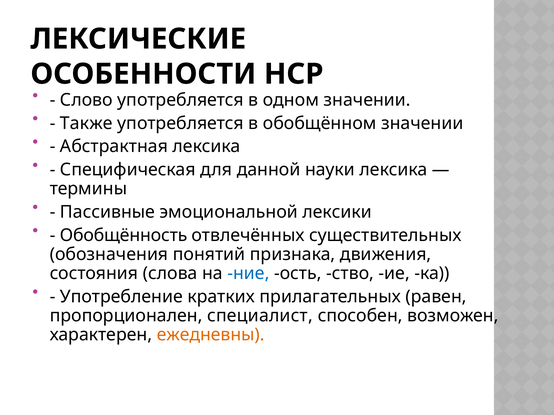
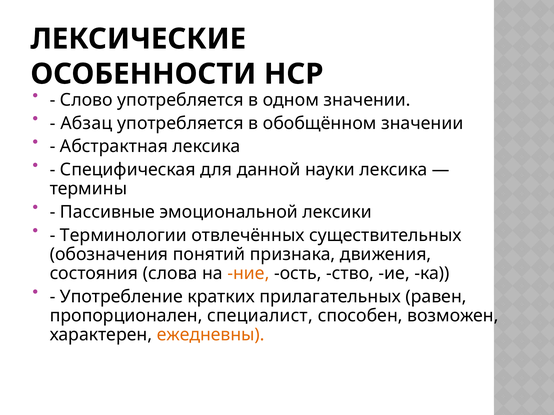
Также: Также -> Абзац
Обобщённость: Обобщённость -> Терминологии
ние colour: blue -> orange
